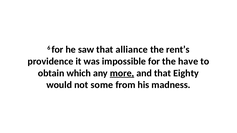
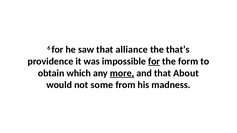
rent’s: rent’s -> that’s
for at (154, 61) underline: none -> present
have: have -> form
Eighty: Eighty -> About
